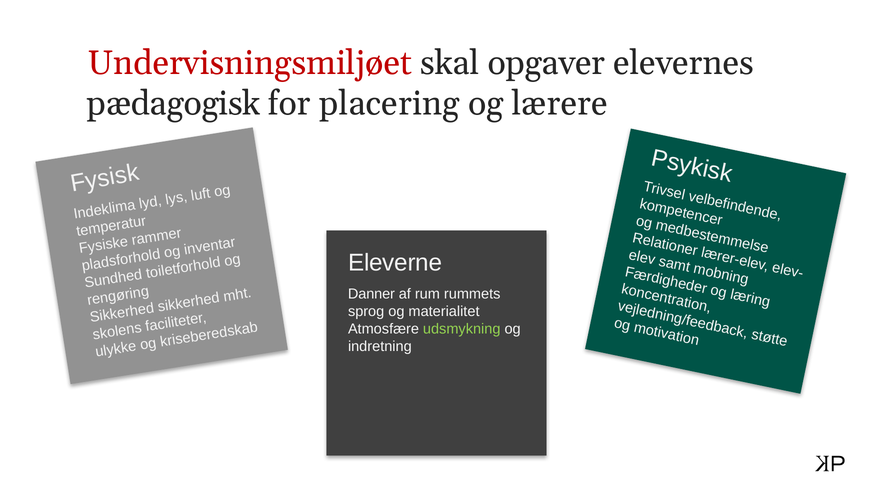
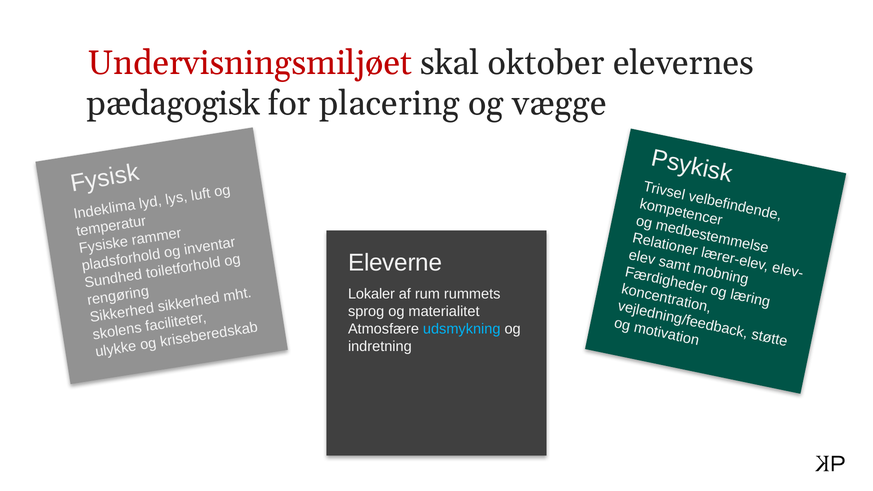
opgaver: opgaver -> oktober
lærere: lærere -> vægge
Danner: Danner -> Lokaler
udsmykning colour: light green -> light blue
